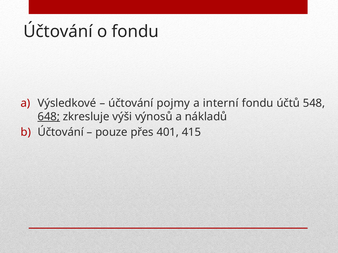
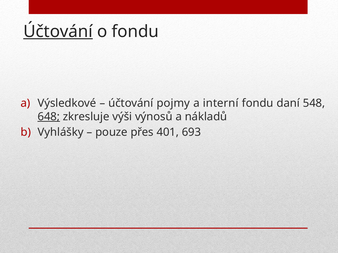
Účtování at (58, 32) underline: none -> present
účtů: účtů -> daní
Účtování at (61, 133): Účtování -> Vyhlášky
415: 415 -> 693
